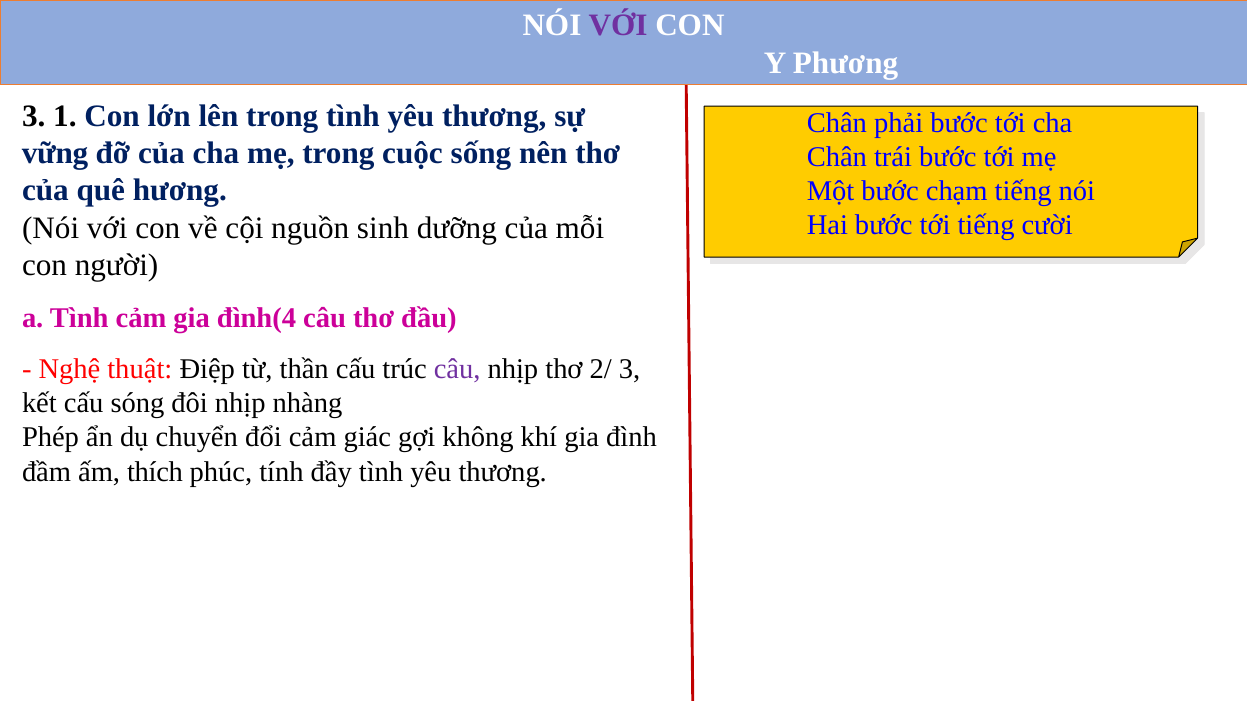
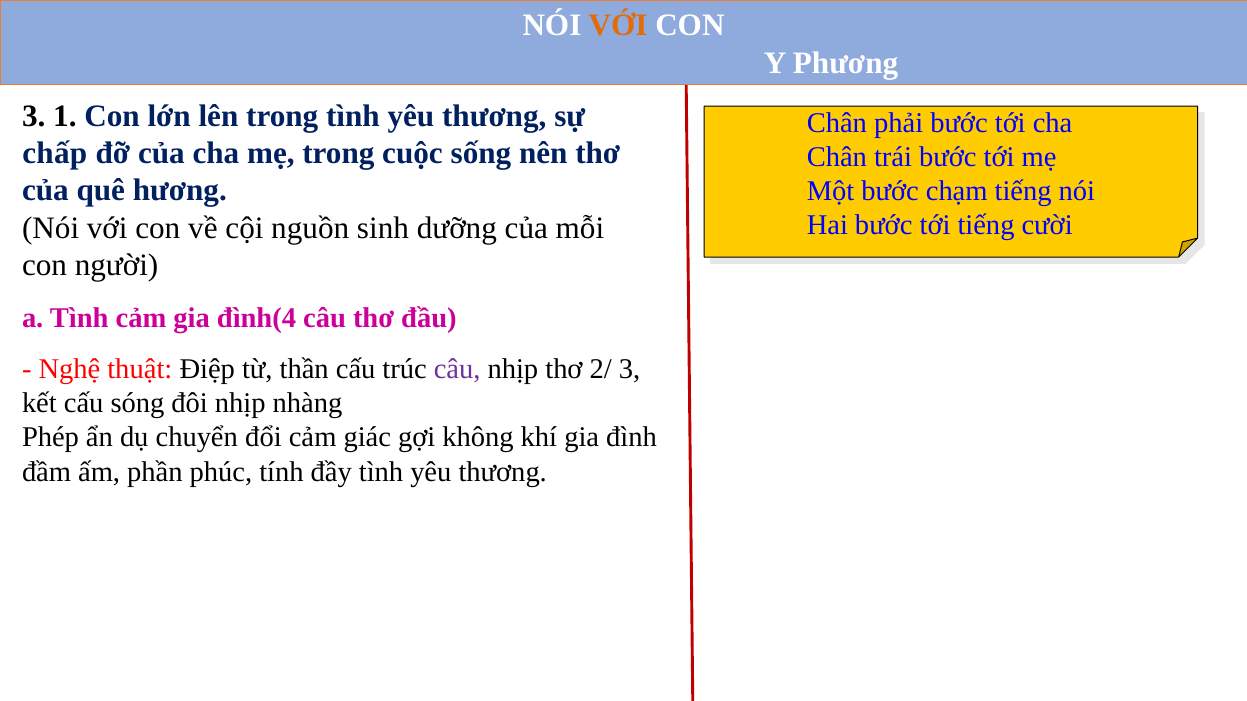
VỚI at (618, 25) colour: purple -> orange
vững: vững -> chấp
thích: thích -> phần
